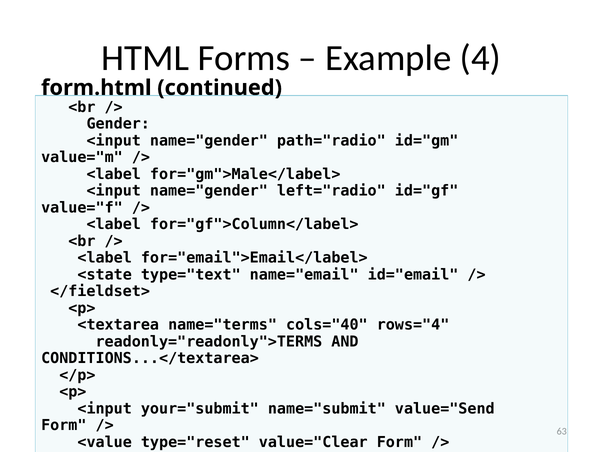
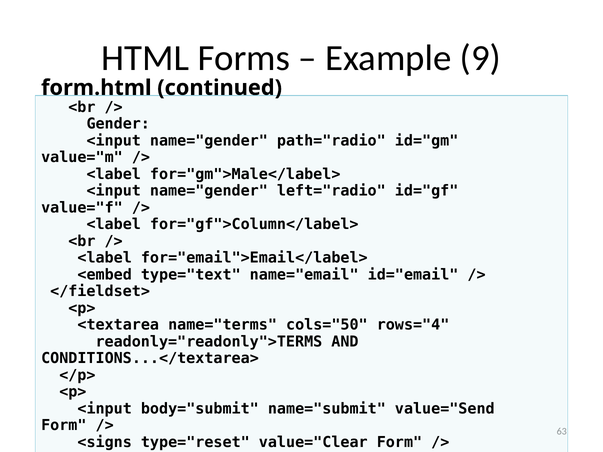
4: 4 -> 9
<state: <state -> <embed
cols="40: cols="40 -> cols="50
your="submit: your="submit -> body="submit
<value: <value -> <signs
